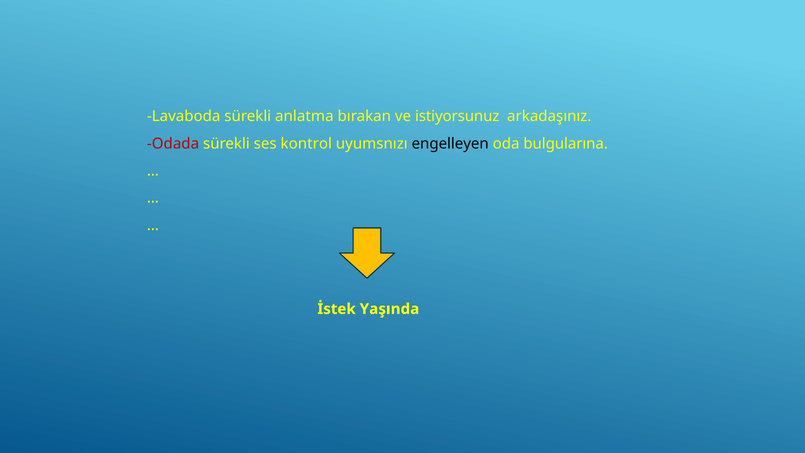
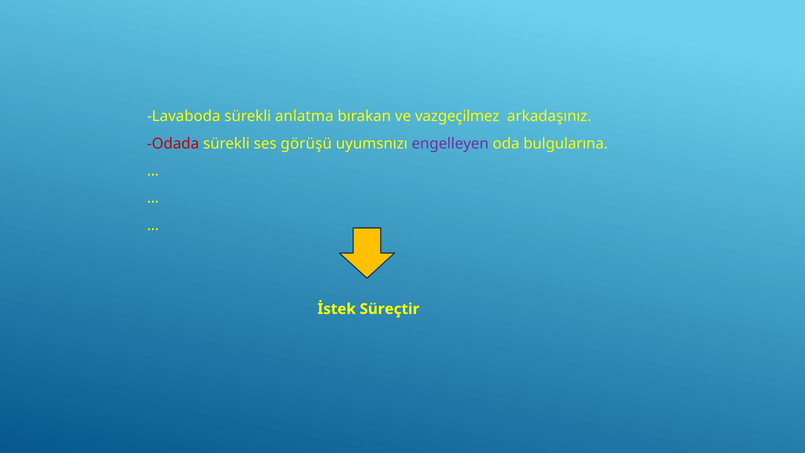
istiyorsunuz: istiyorsunuz -> vazgeçilmez
kontrol: kontrol -> görüşü
engelleyen colour: black -> purple
Yaşında: Yaşında -> Süreçtir
